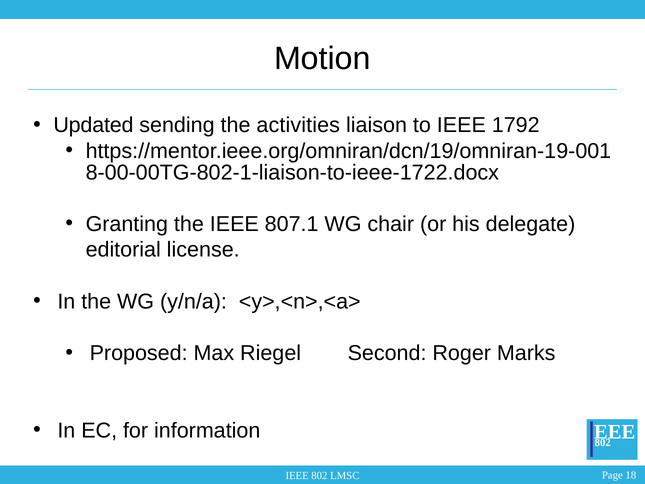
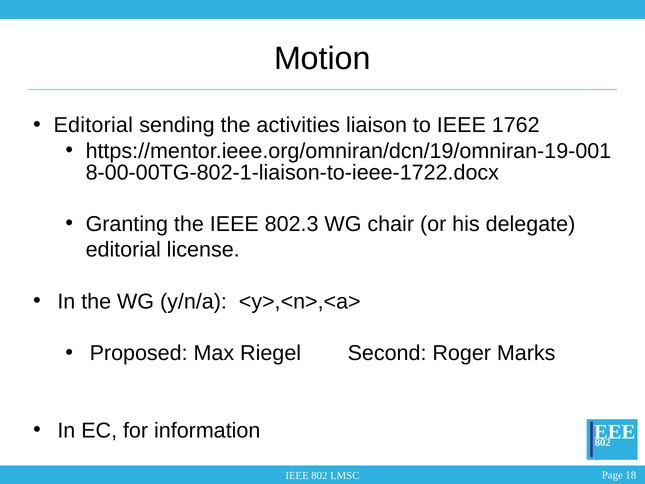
Updated at (93, 125): Updated -> Editorial
1792: 1792 -> 1762
807.1: 807.1 -> 802.3
